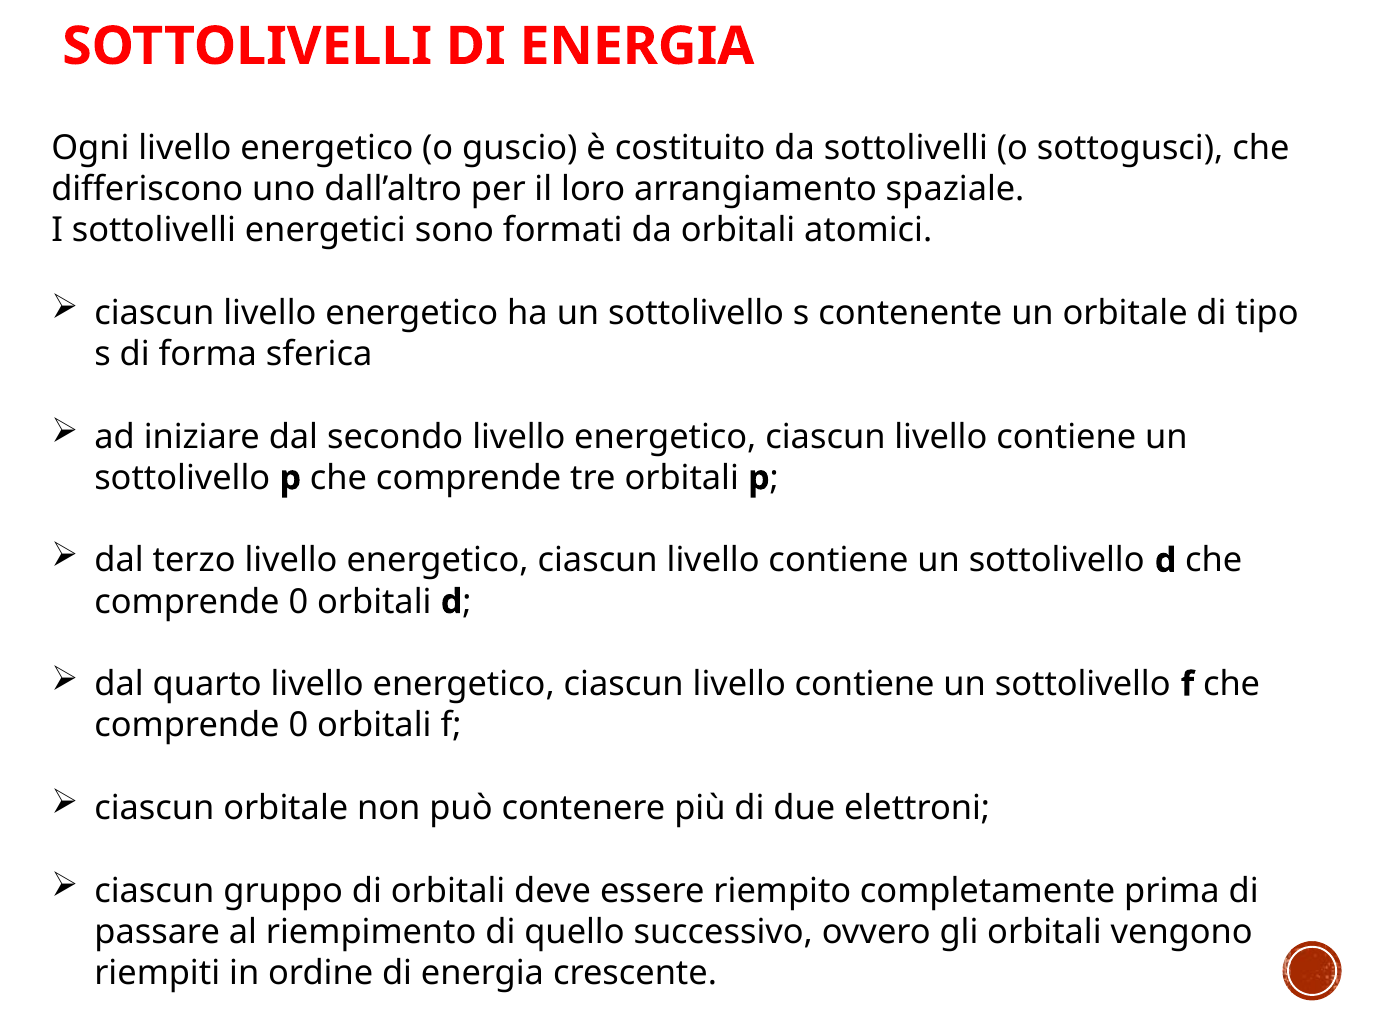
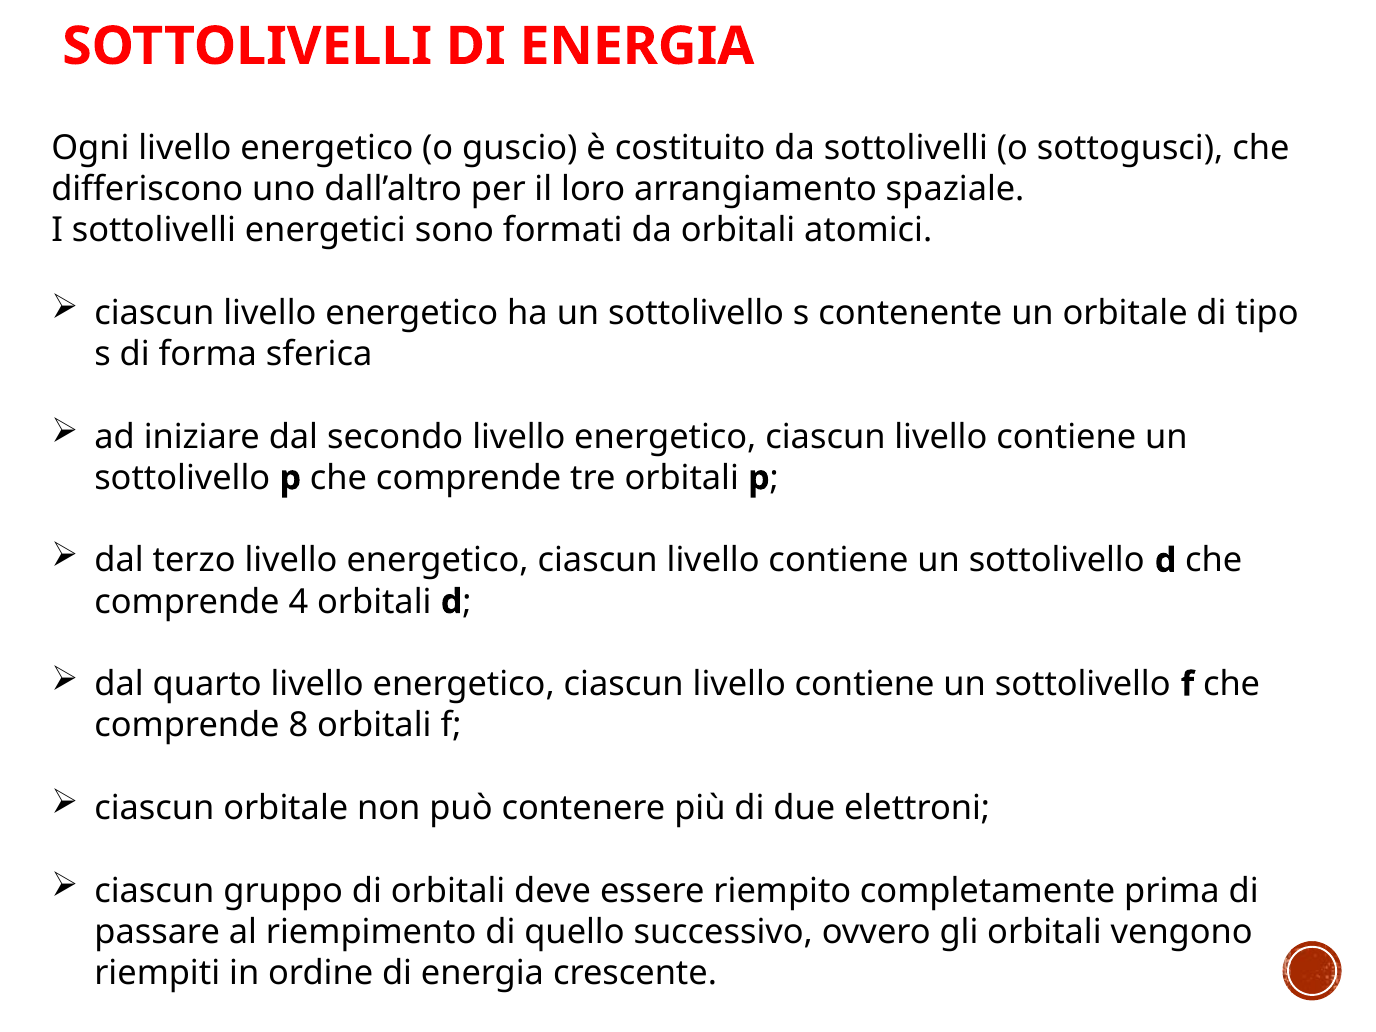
0 at (298, 602): 0 -> 4
0 at (298, 726): 0 -> 8
